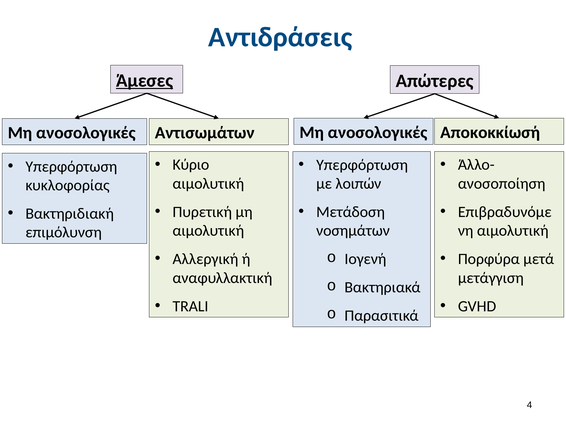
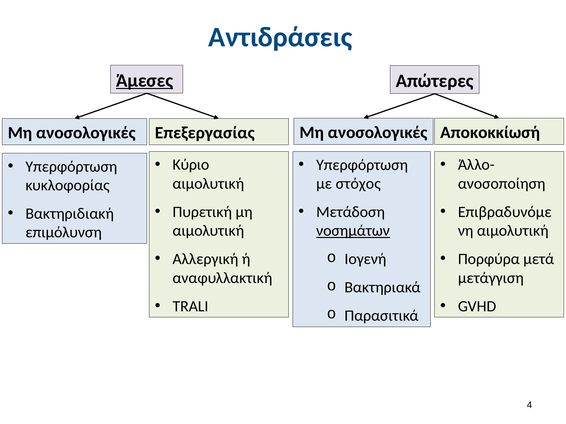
Αντισωμάτων: Αντισωμάτων -> Επεξεργασίας
λοιπών: λοιπών -> στόχος
νοσημάτων underline: none -> present
